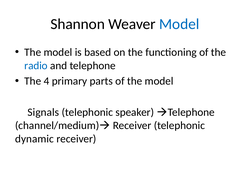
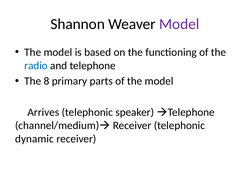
Model at (179, 24) colour: blue -> purple
4: 4 -> 8
Signals: Signals -> Arrives
